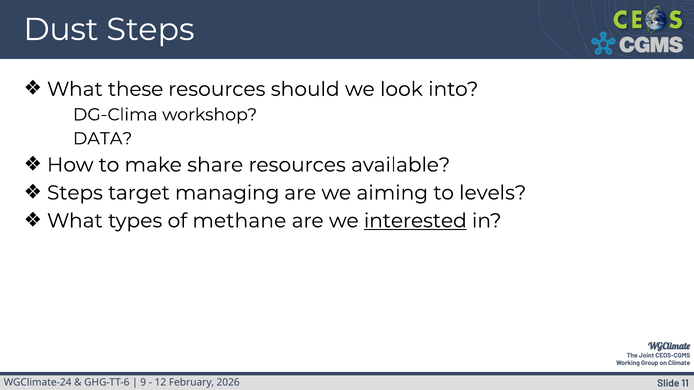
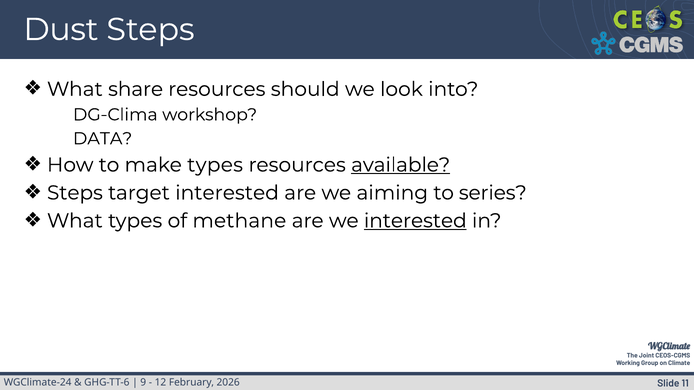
these: these -> share
make share: share -> types
available underline: none -> present
target managing: managing -> interested
levels: levels -> series
